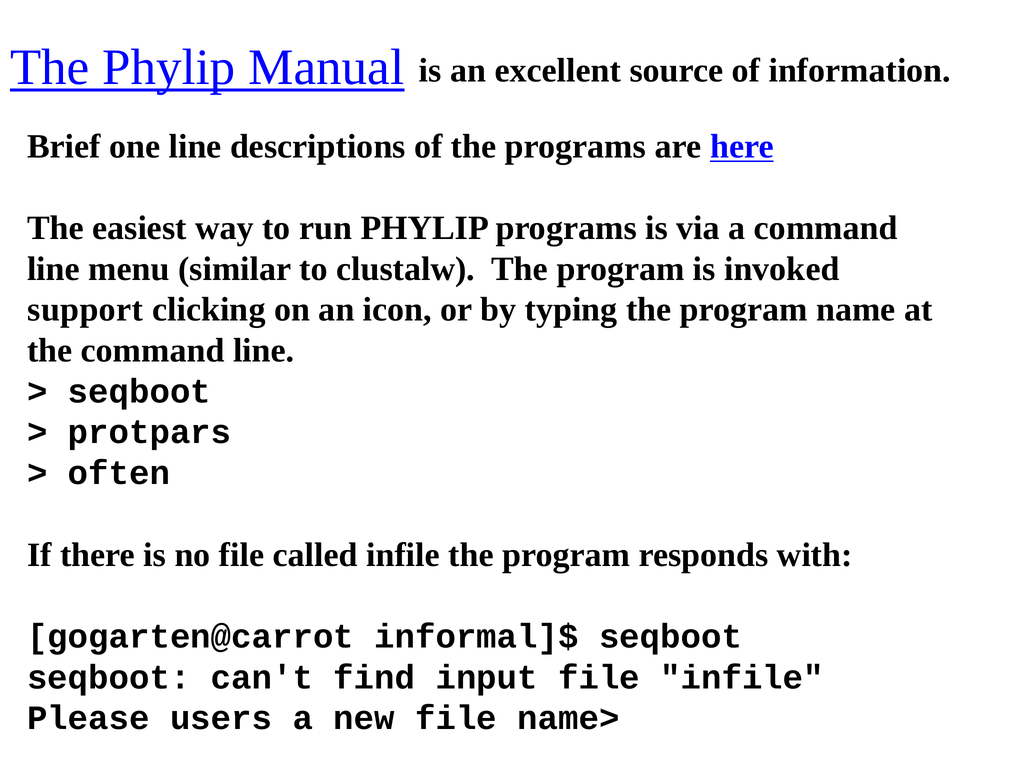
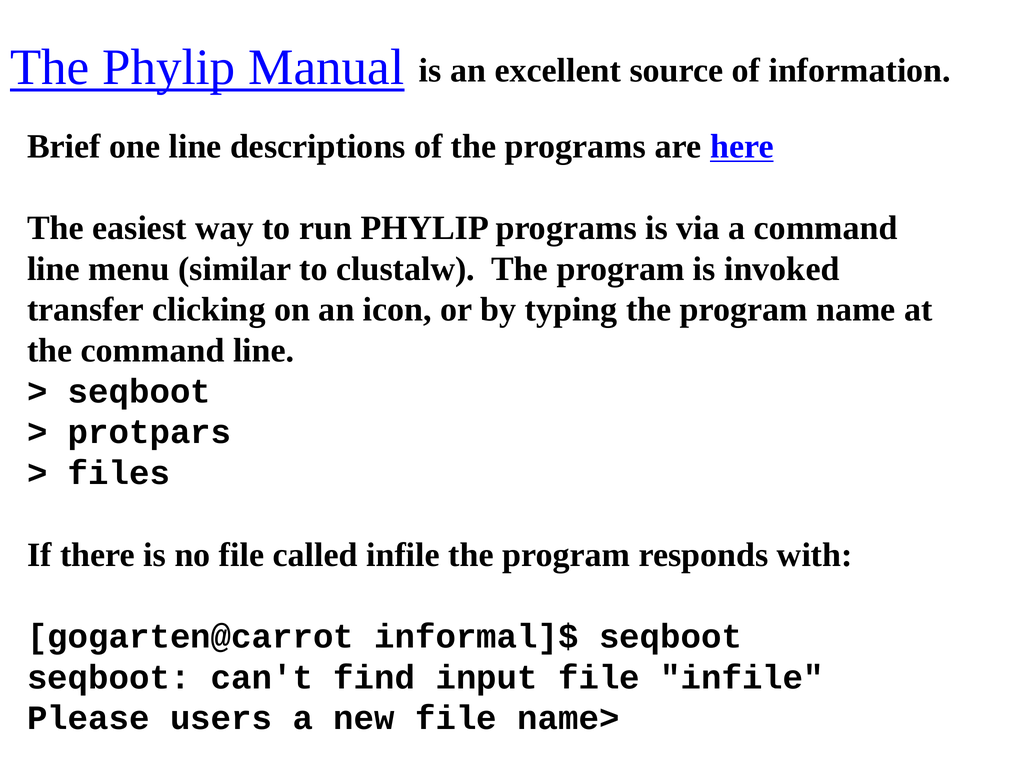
support: support -> transfer
often: often -> files
